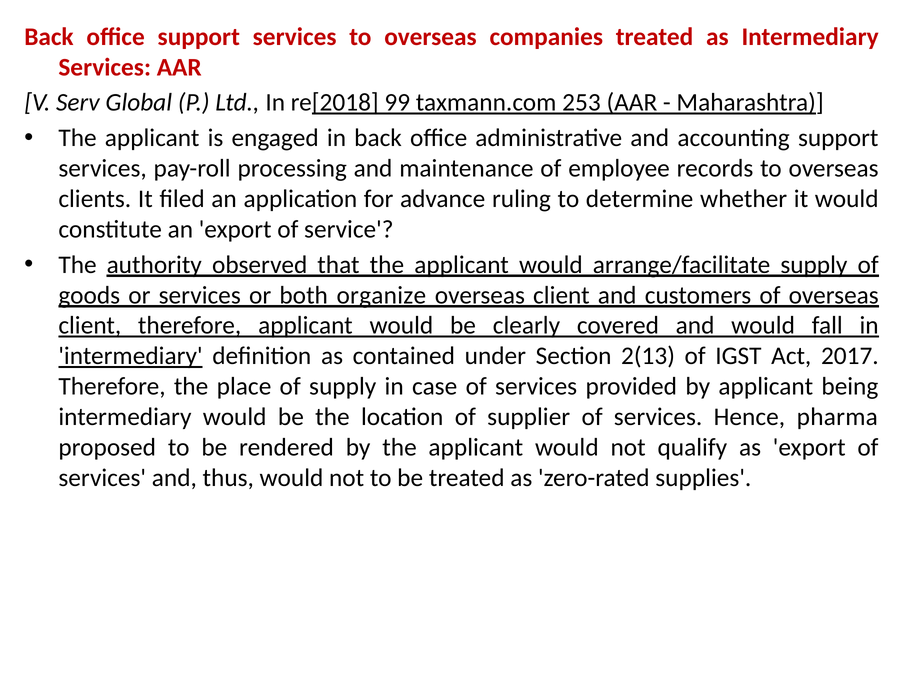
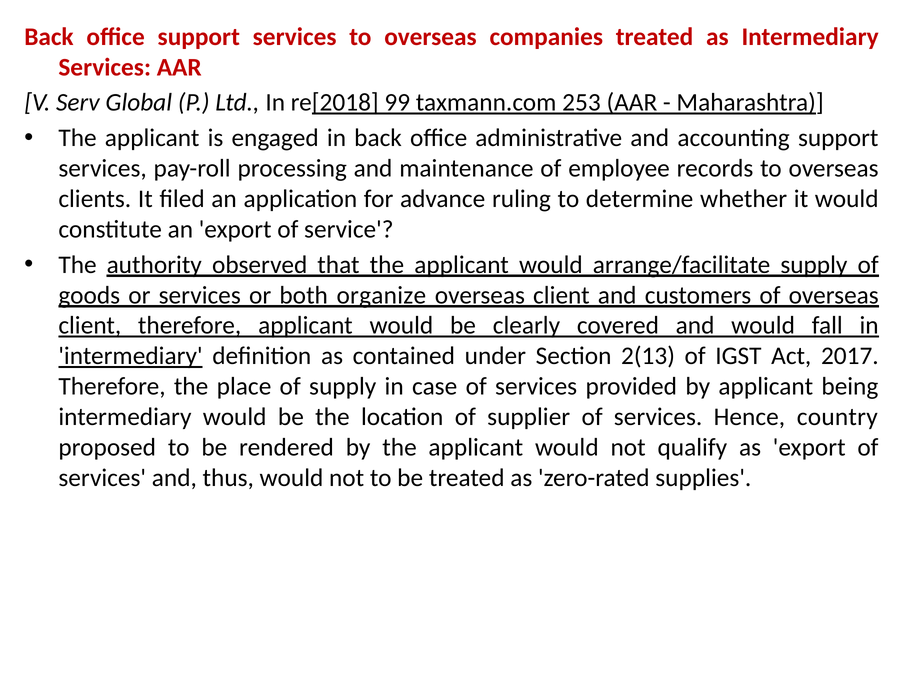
pharma: pharma -> country
